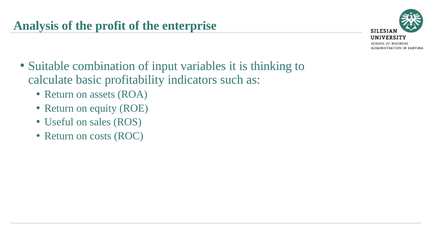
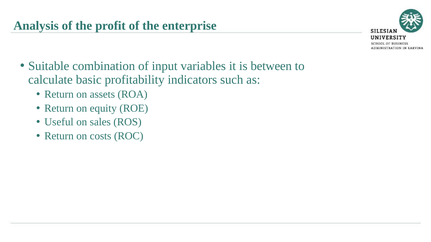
thinking: thinking -> between
